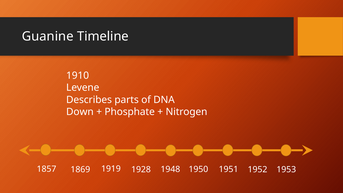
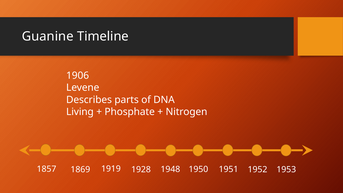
1910: 1910 -> 1906
Down: Down -> Living
